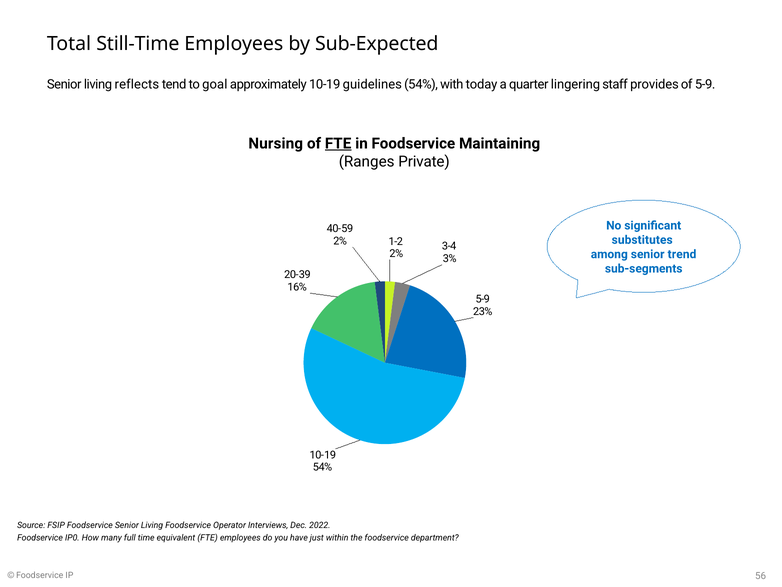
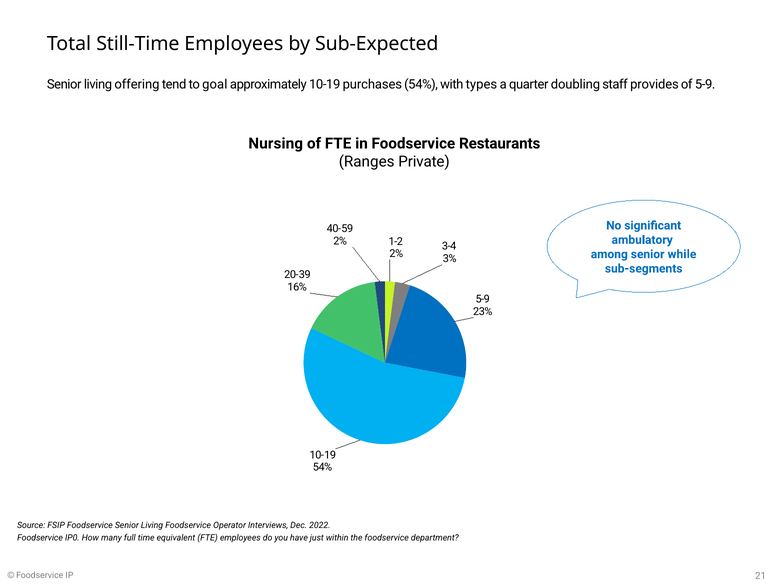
reflects: reflects -> offering
guidelines: guidelines -> purchases
today: today -> types
lingering: lingering -> doubling
FTE at (338, 143) underline: present -> none
Maintaining: Maintaining -> Restaurants
substitutes: substitutes -> ambulatory
trend: trend -> while
56: 56 -> 21
